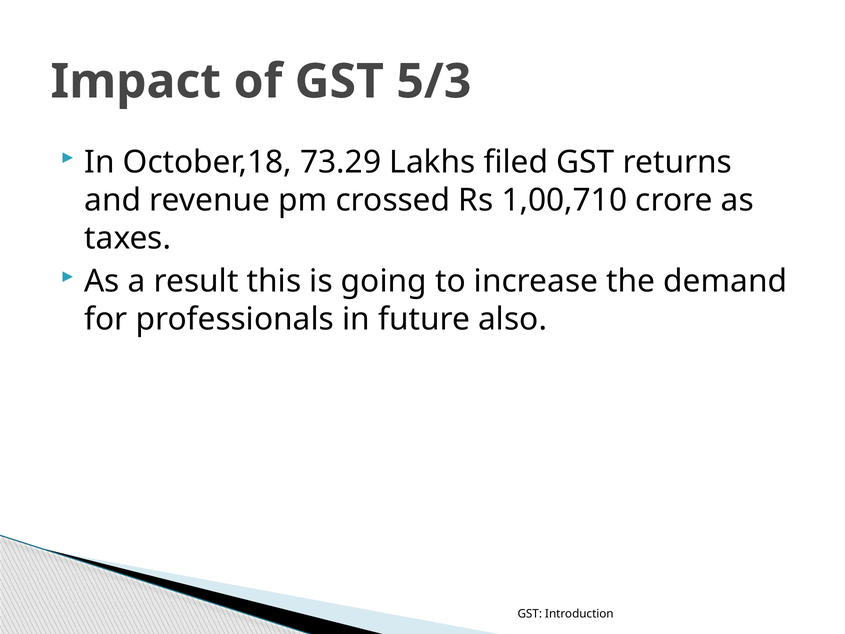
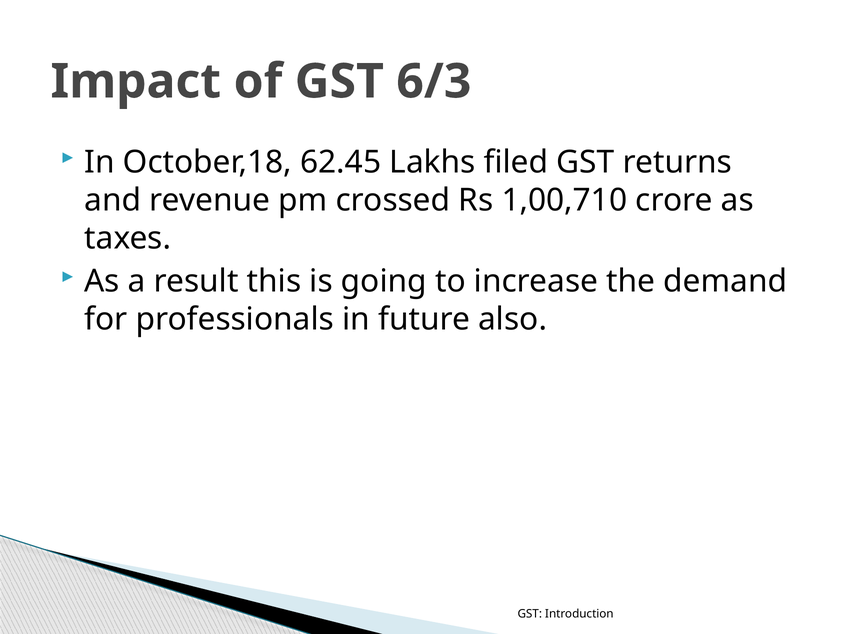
5/3: 5/3 -> 6/3
73.29: 73.29 -> 62.45
